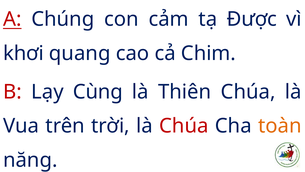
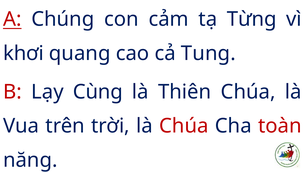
Được: Được -> Từng
Chim: Chim -> Tung
toàn colour: orange -> red
